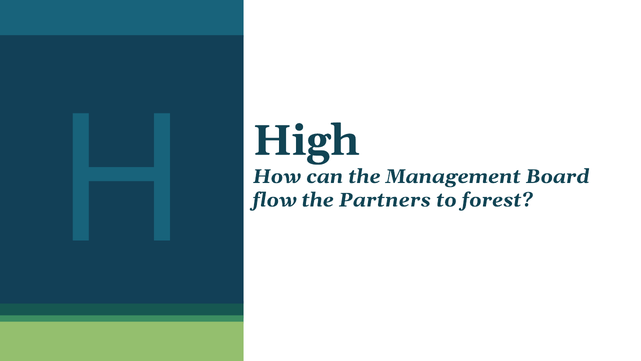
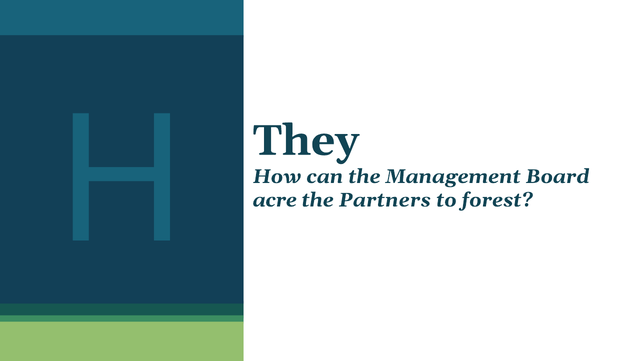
High: High -> They
flow: flow -> acre
